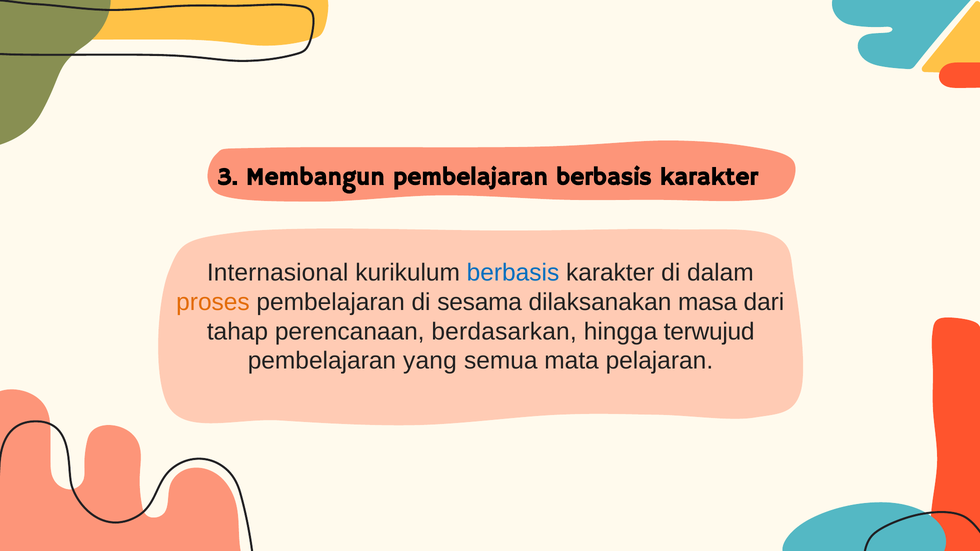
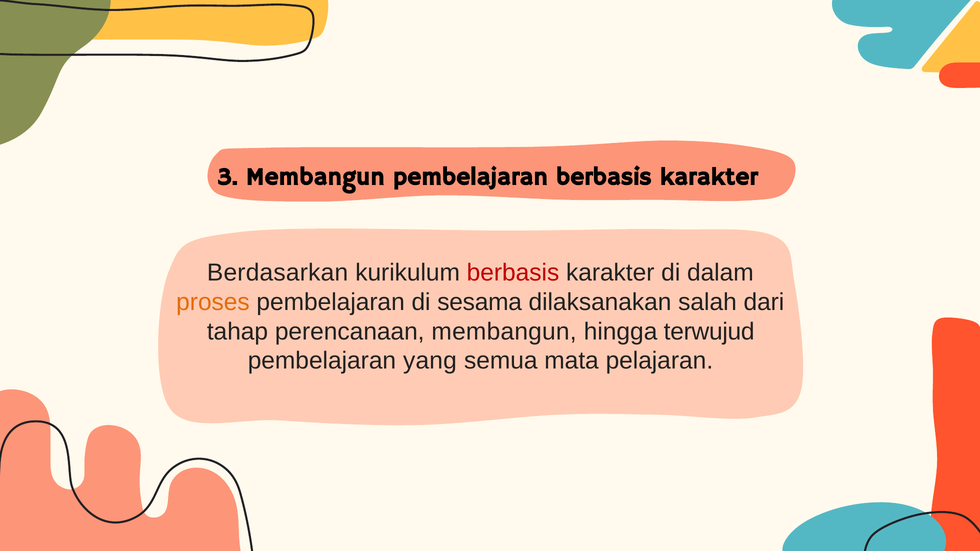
Internasional: Internasional -> Berdasarkan
berbasis at (513, 273) colour: blue -> red
masa: masa -> salah
perencanaan berdasarkan: berdasarkan -> membangun
